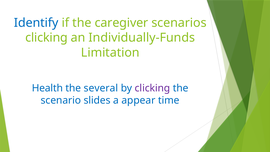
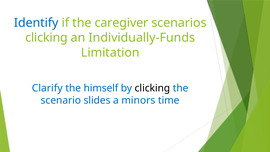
Health: Health -> Clarify
several: several -> himself
clicking at (152, 88) colour: purple -> black
appear: appear -> minors
